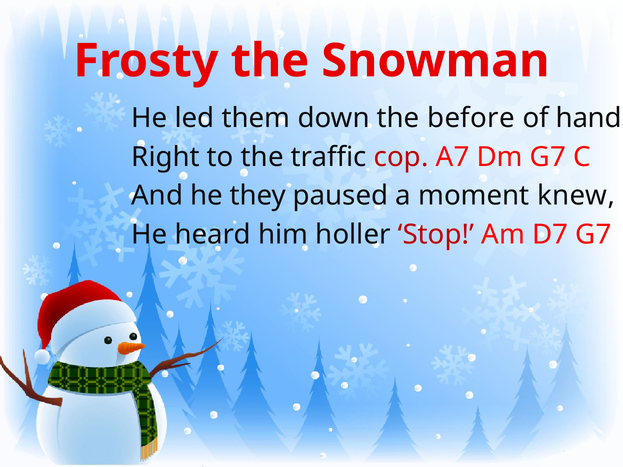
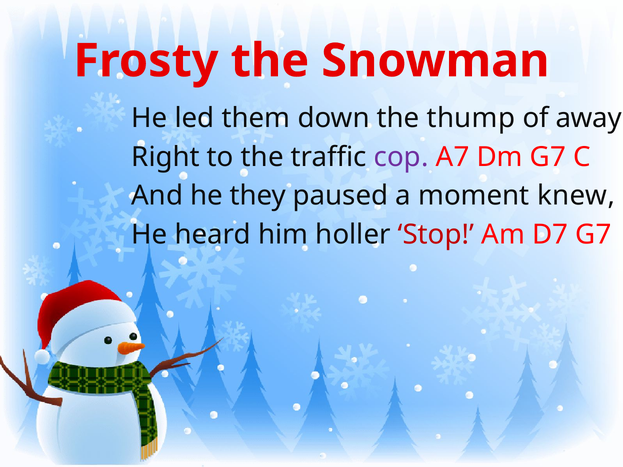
before: before -> thump
hand: hand -> away
cop colour: red -> purple
